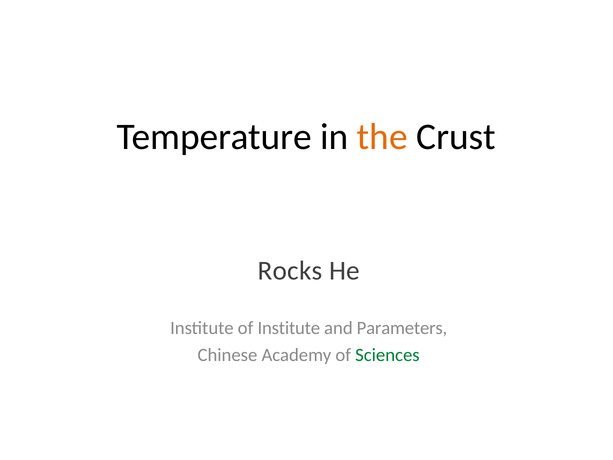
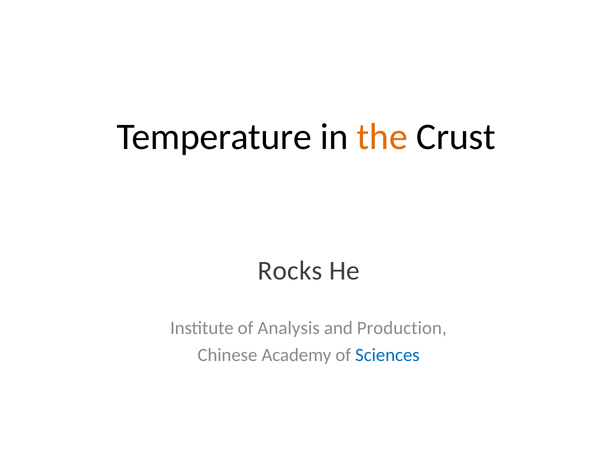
of Institute: Institute -> Analysis
Parameters: Parameters -> Production
Sciences colour: green -> blue
